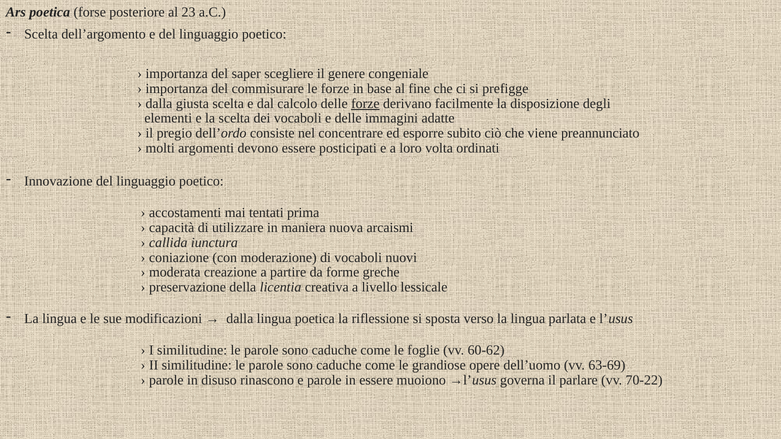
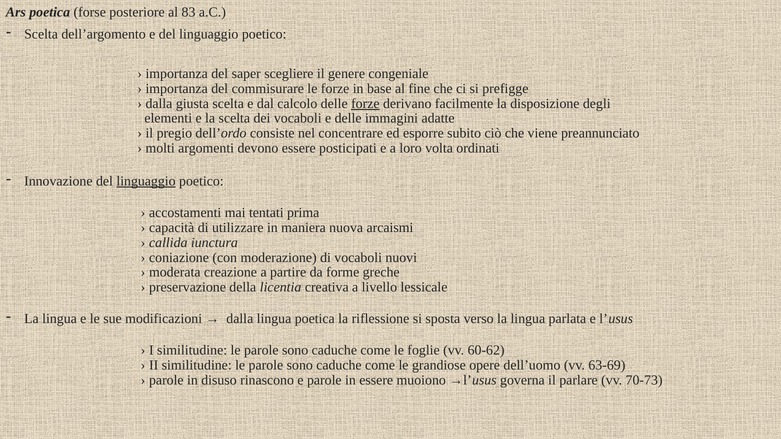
23: 23 -> 83
linguaggio at (146, 181) underline: none -> present
70-22: 70-22 -> 70-73
